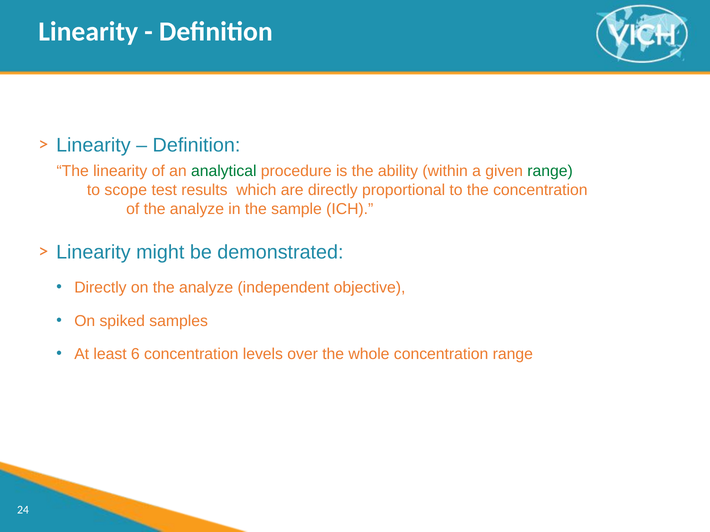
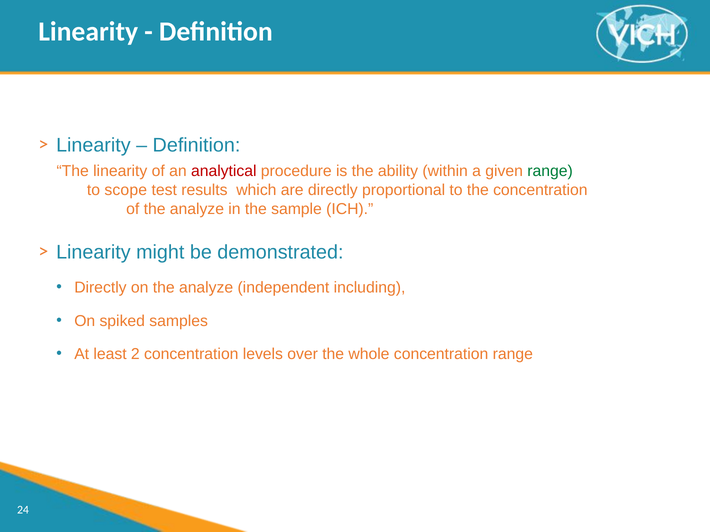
analytical colour: green -> red
objective: objective -> including
6: 6 -> 2
